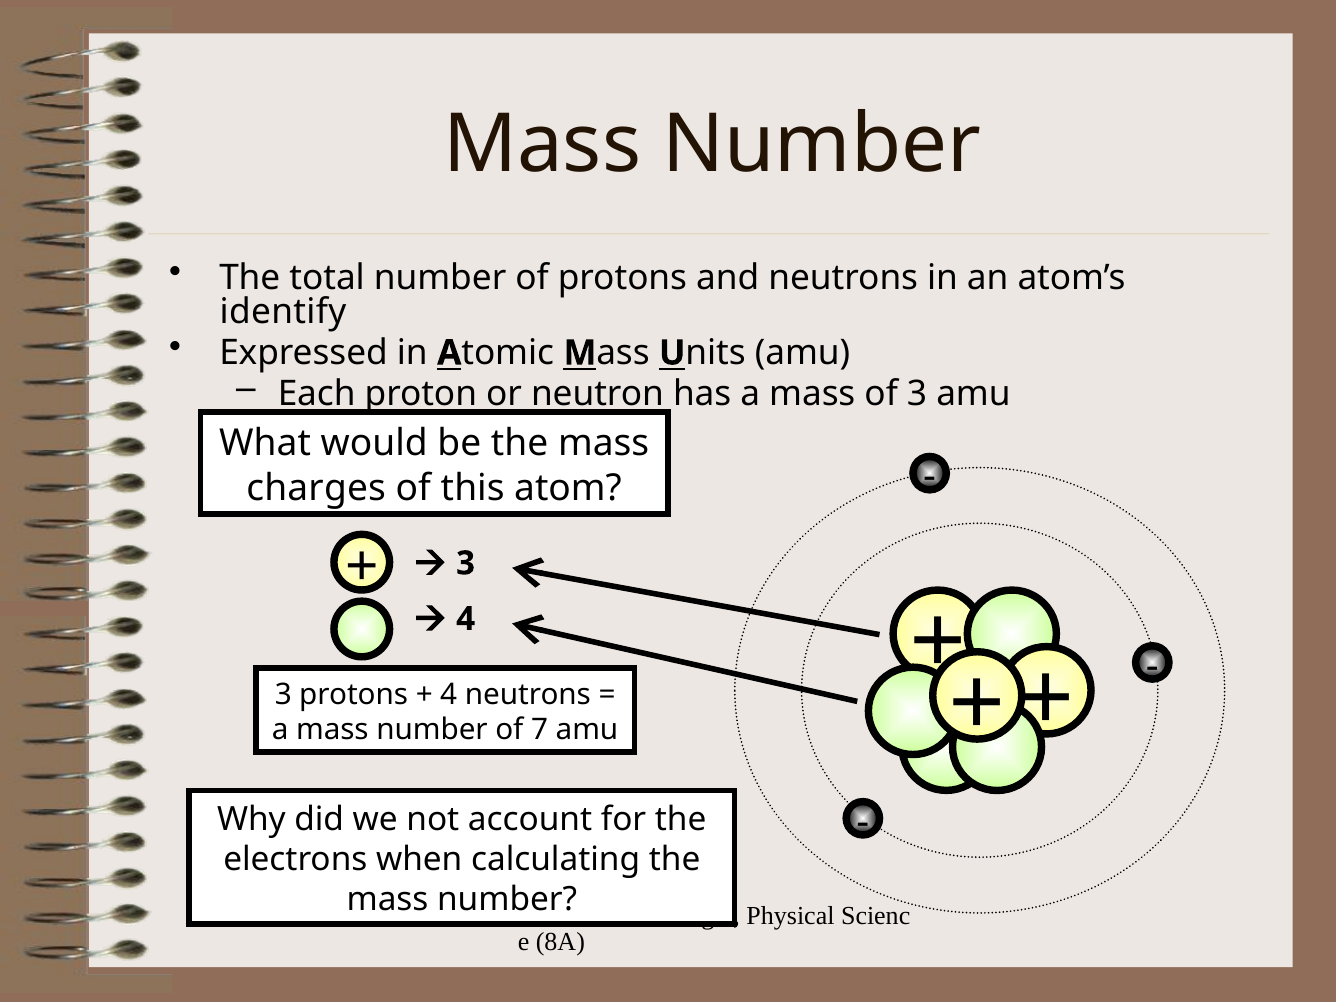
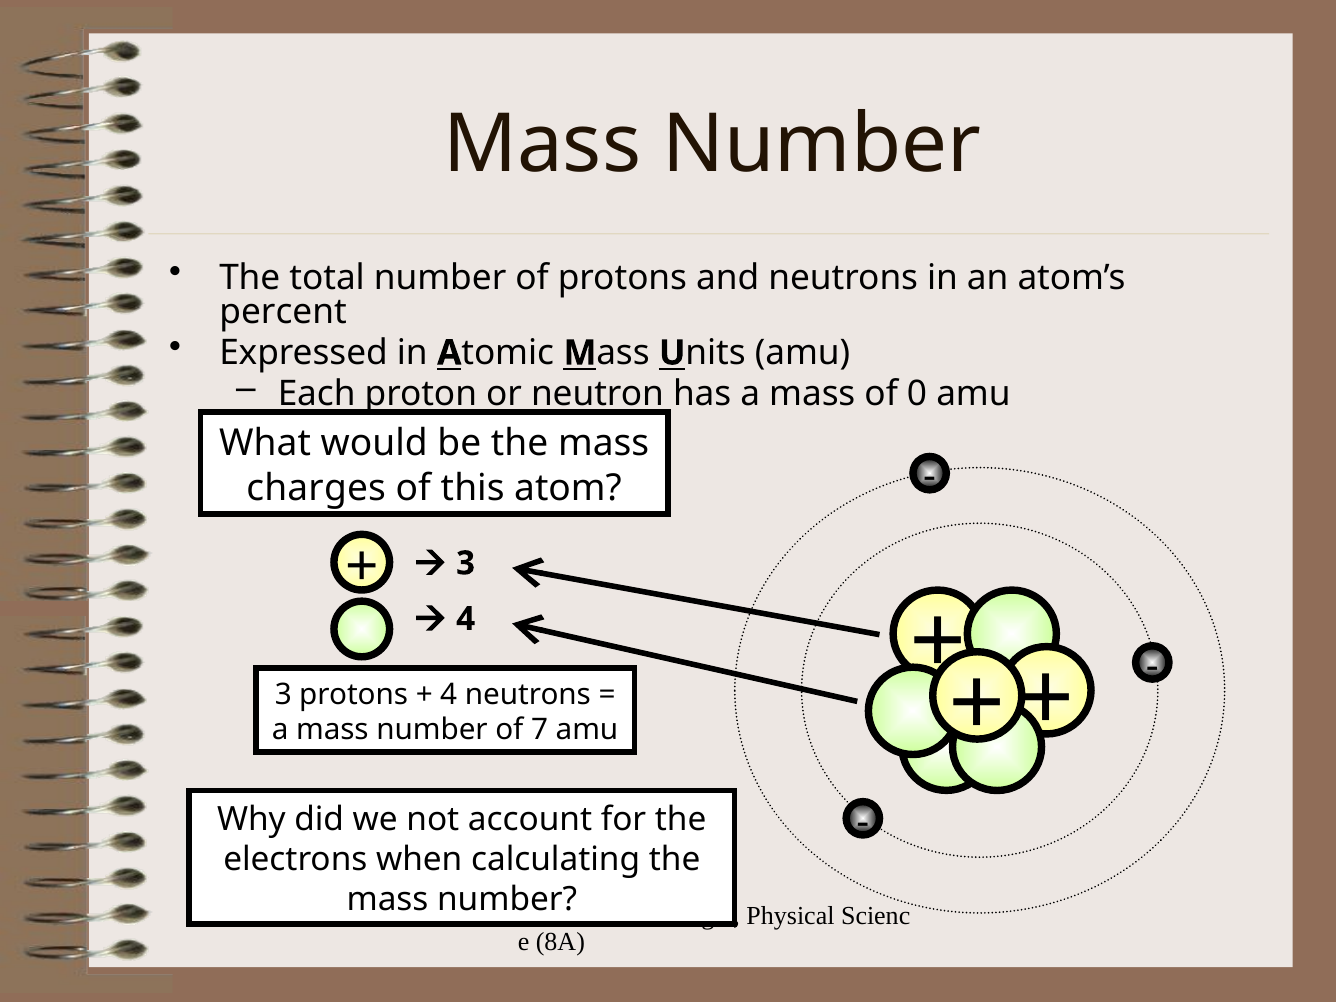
identify: identify -> percent
of 3: 3 -> 0
